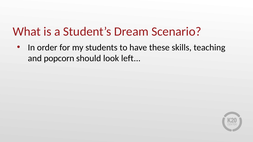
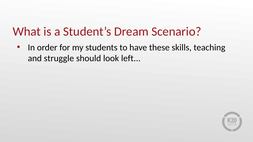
popcorn: popcorn -> struggle
